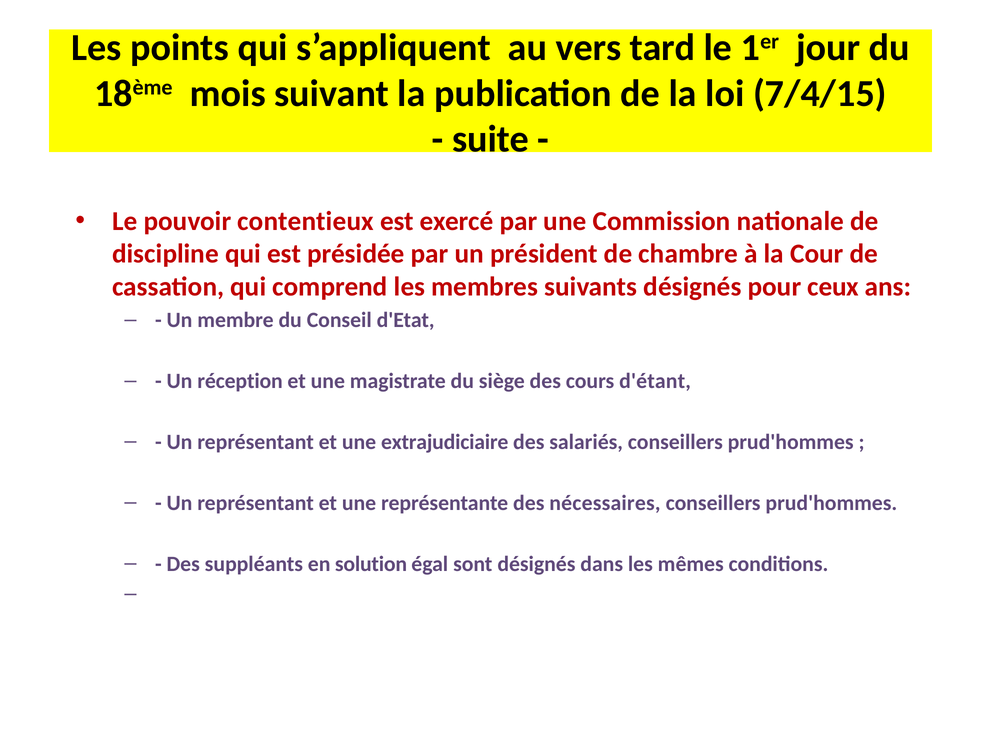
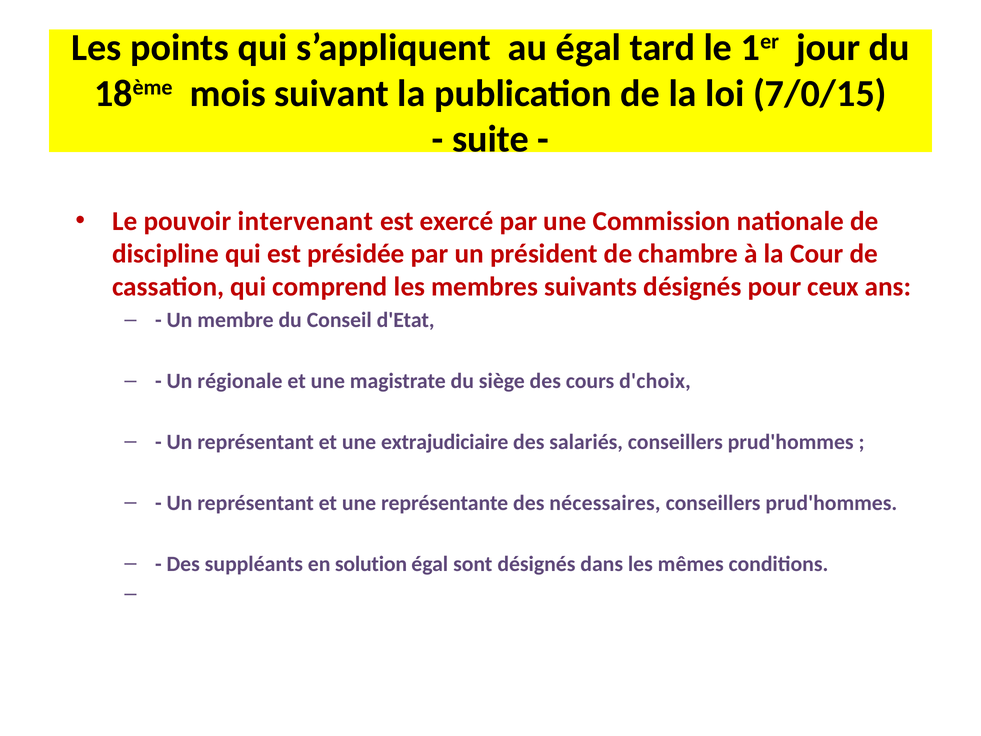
au vers: vers -> égal
7/4/15: 7/4/15 -> 7/0/15
contentieux: contentieux -> intervenant
réception: réception -> régionale
d'étant: d'étant -> d'choix
